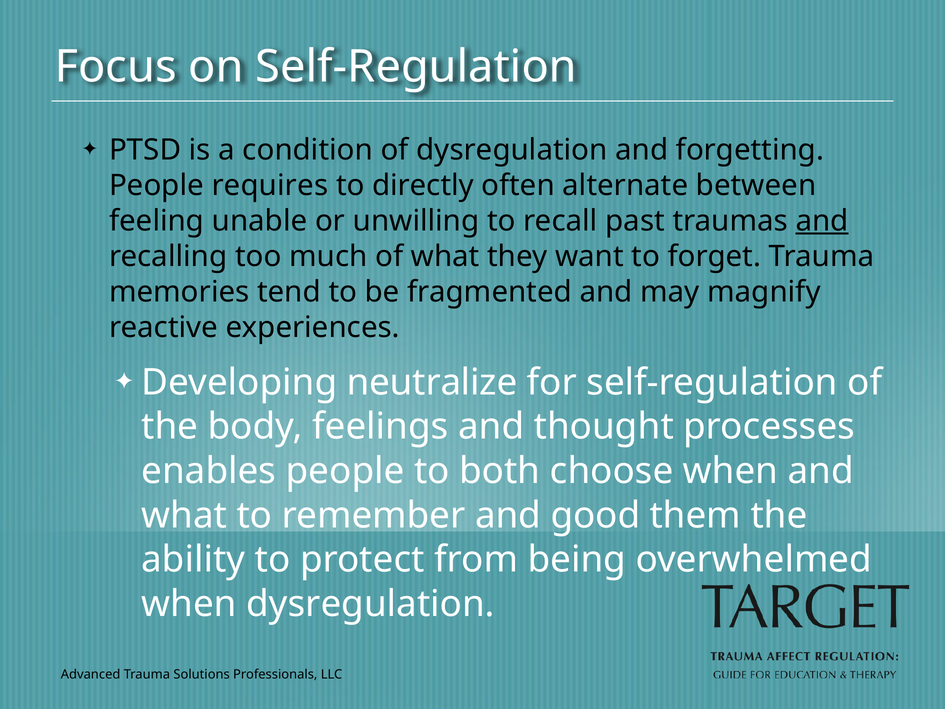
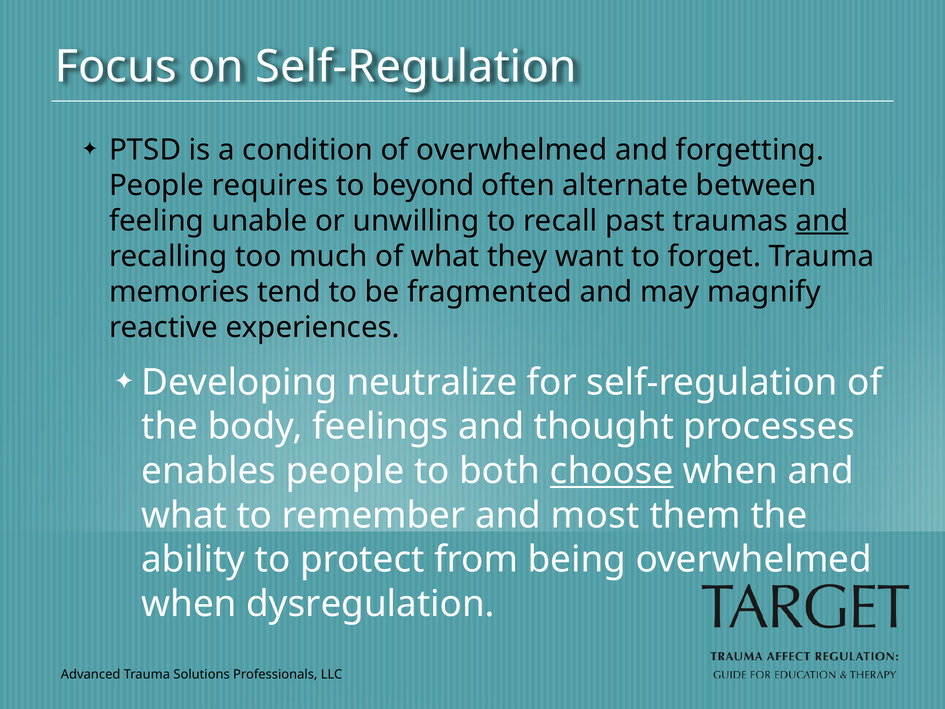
of dysregulation: dysregulation -> overwhelmed
directly: directly -> beyond
choose underline: none -> present
good: good -> most
